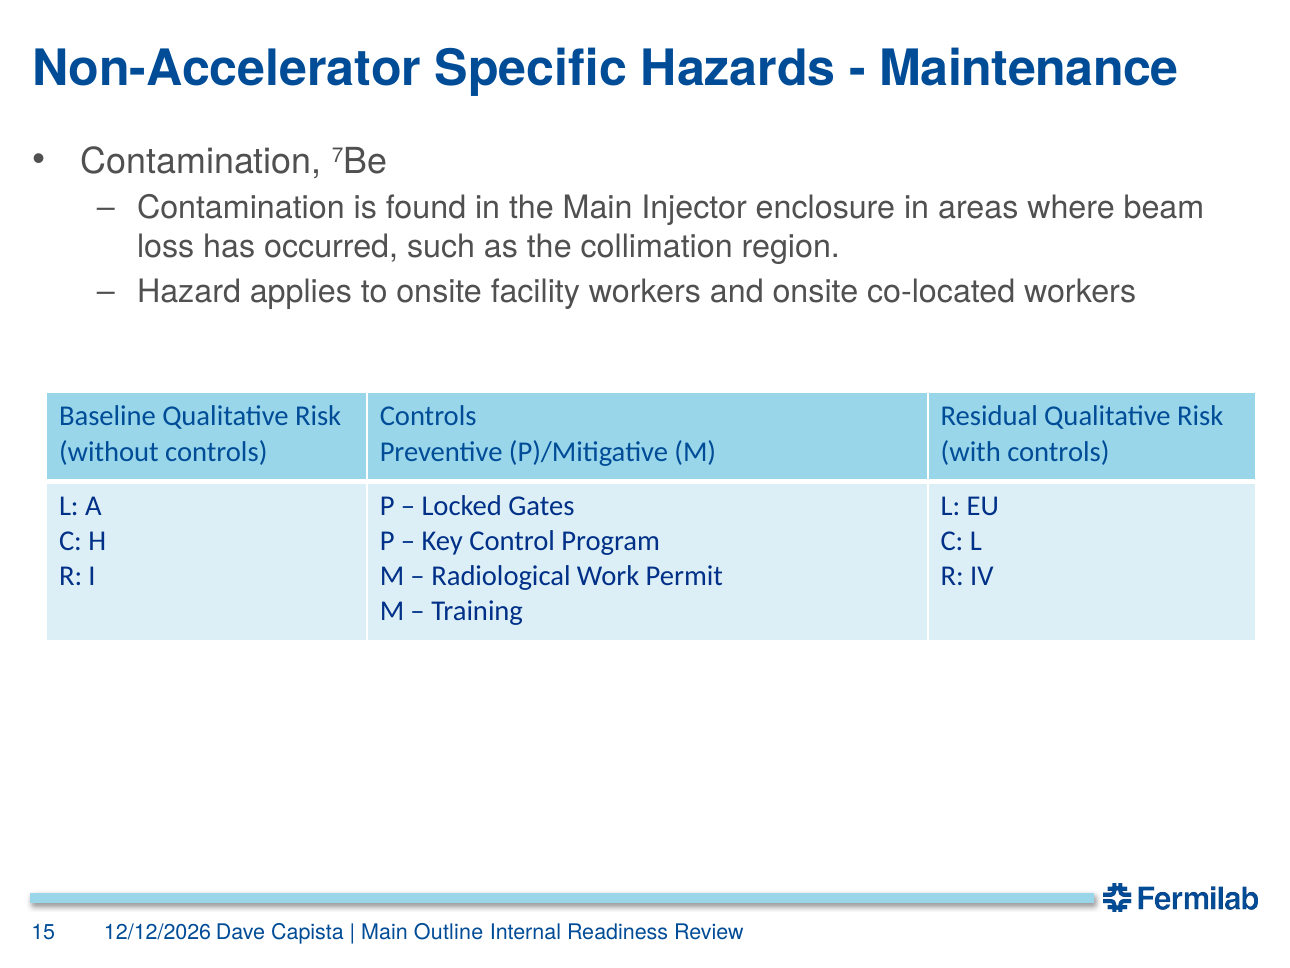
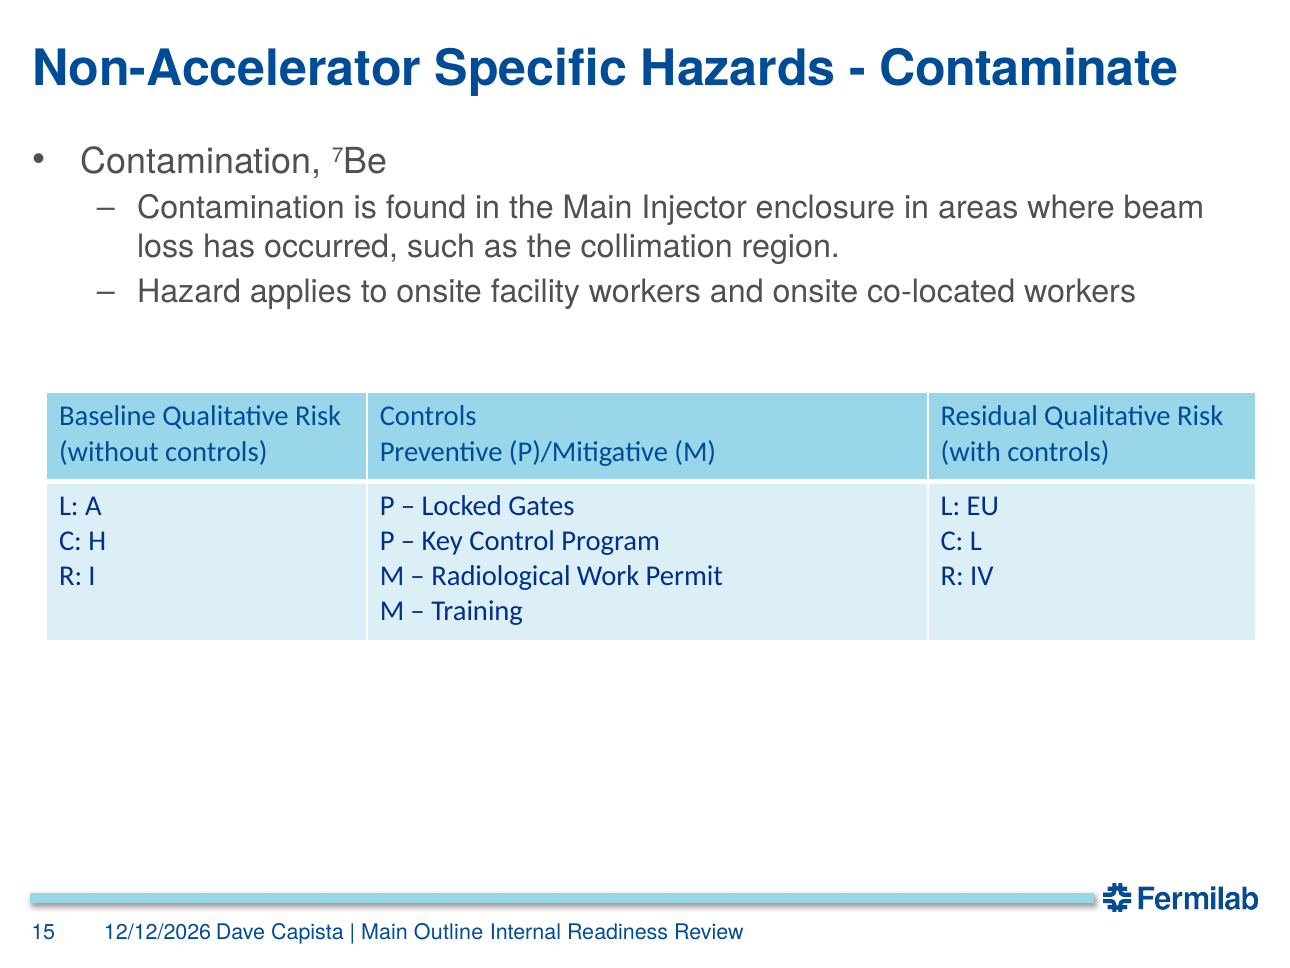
Maintenance: Maintenance -> Contaminate
